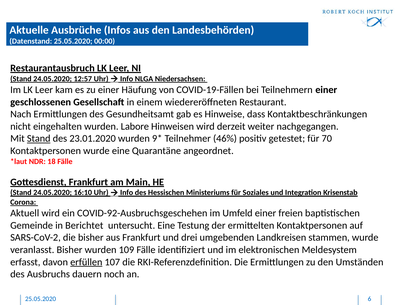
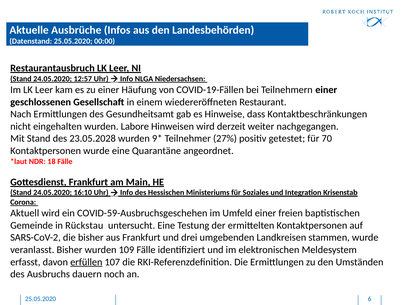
Stand at (39, 139) underline: present -> none
23.01.2020: 23.01.2020 -> 23.05.2028
46%: 46% -> 27%
COVID-92-Ausbruchsgeschehen: COVID-92-Ausbruchsgeschehen -> COVID-59-Ausbruchsgeschehen
Berichtet: Berichtet -> Rückstau
